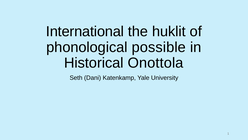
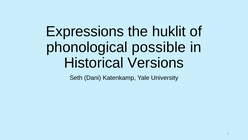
International: International -> Expressions
Onottola: Onottola -> Versions
